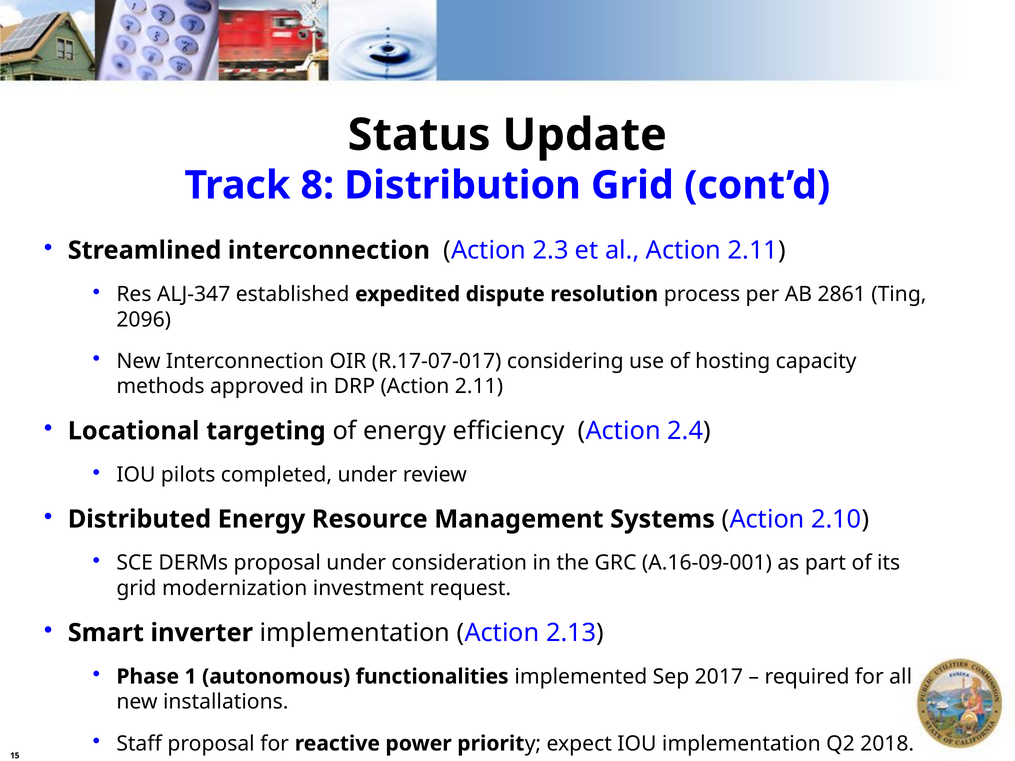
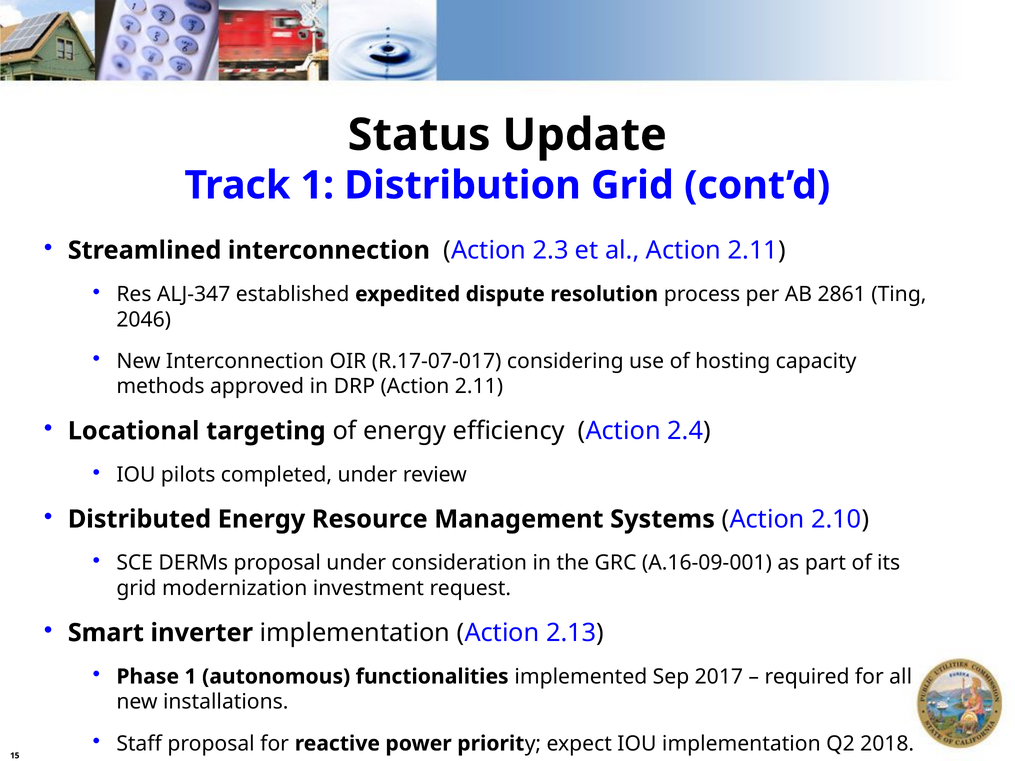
Track 8: 8 -> 1
2096: 2096 -> 2046
